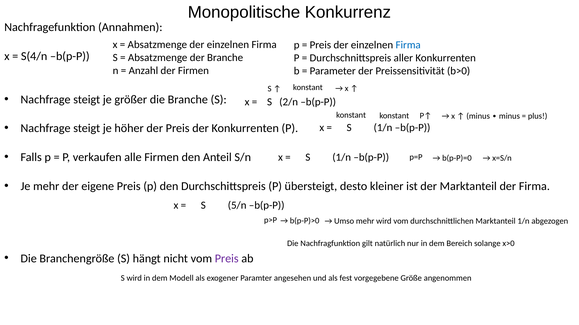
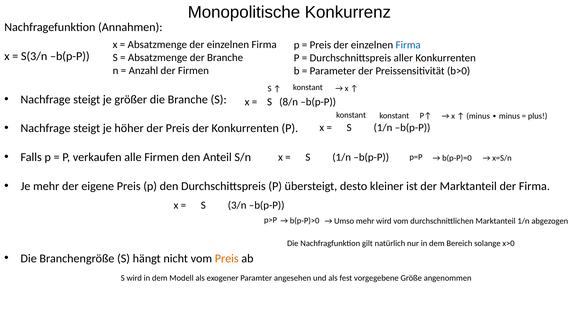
S(4/n: S(4/n -> S(3/n
2/n: 2/n -> 8/n
5/n: 5/n -> 3/n
Preis at (227, 259) colour: purple -> orange
